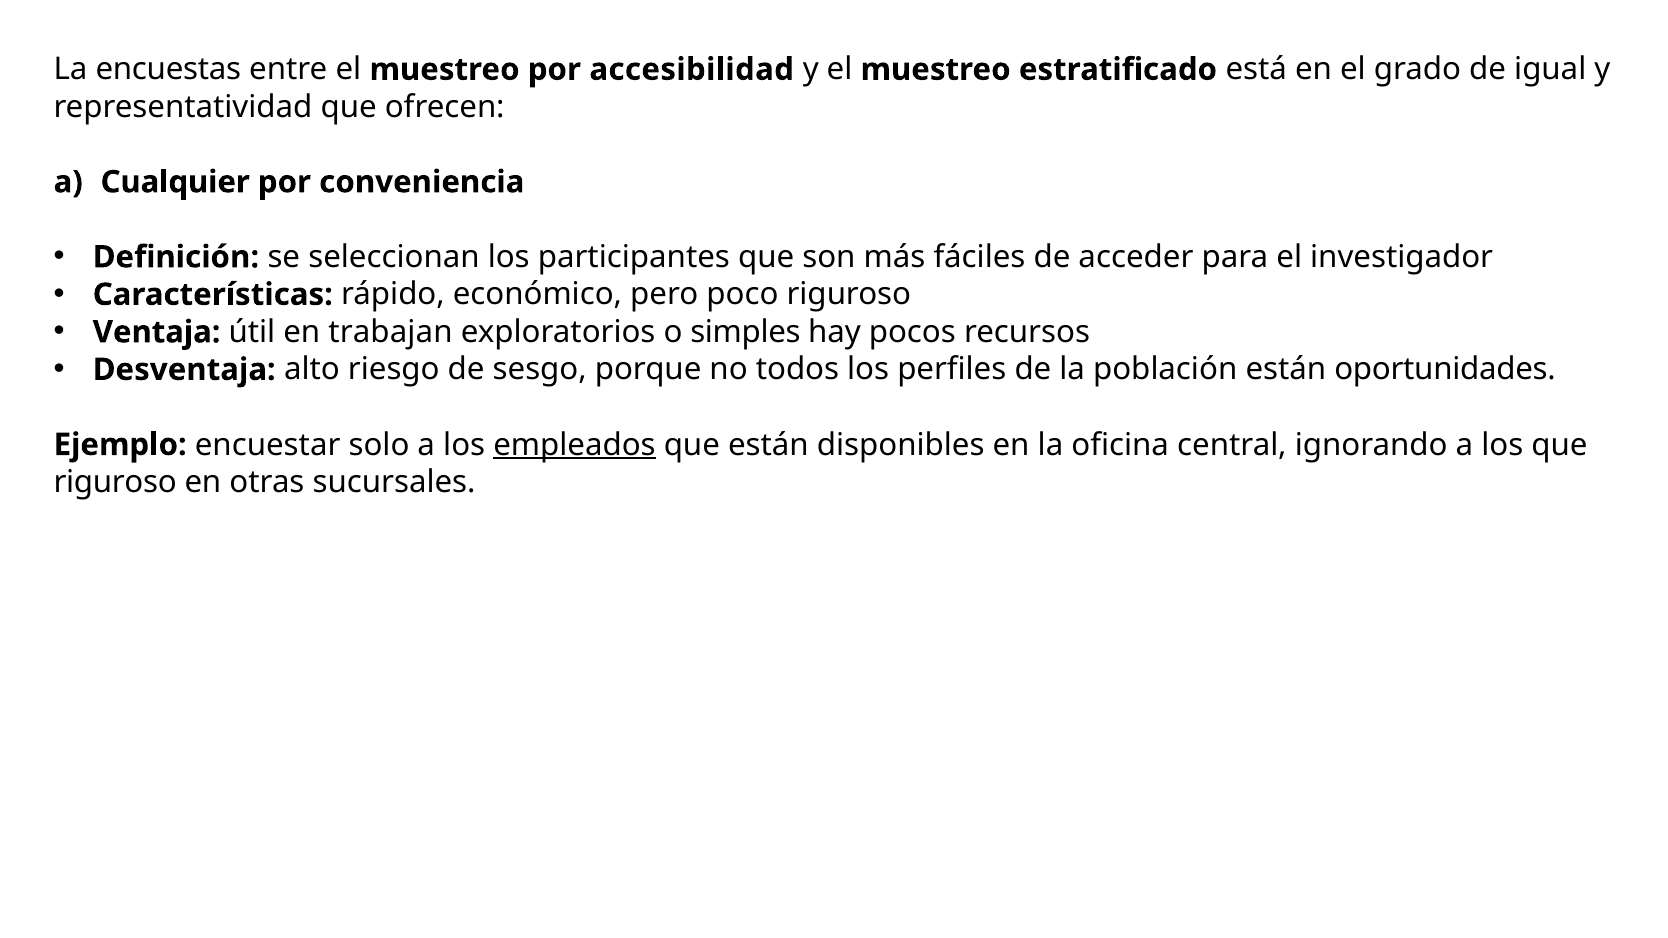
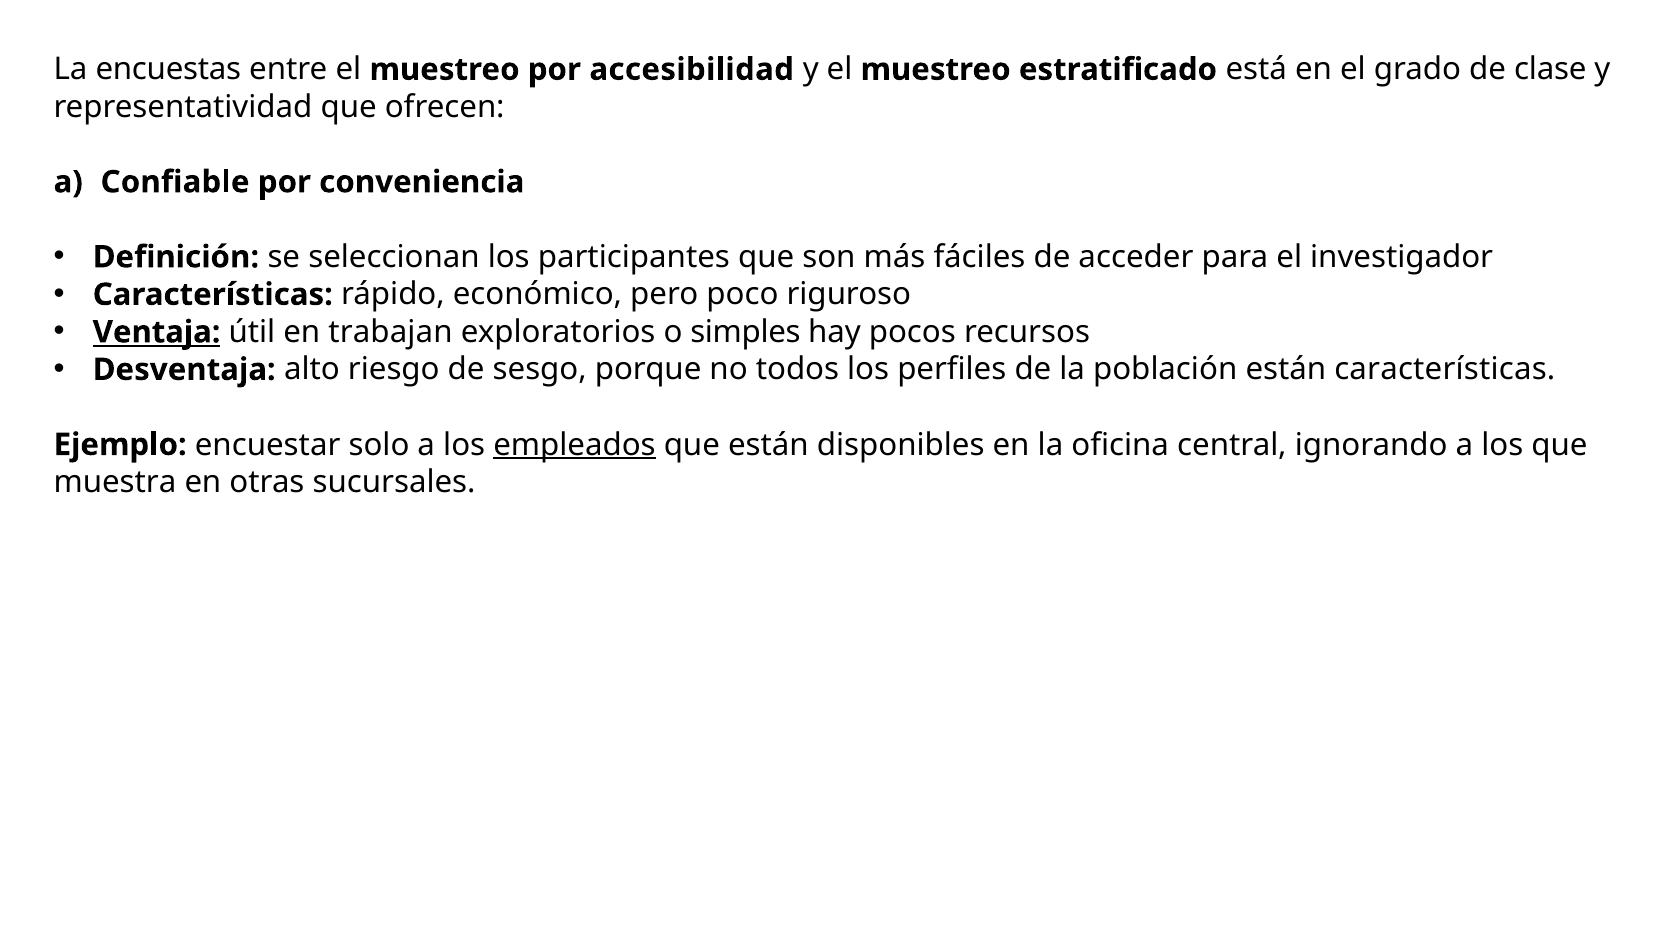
igual: igual -> clase
Cualquier: Cualquier -> Confiable
Ventaja underline: none -> present
están oportunidades: oportunidades -> características
riguroso at (115, 482): riguroso -> muestra
